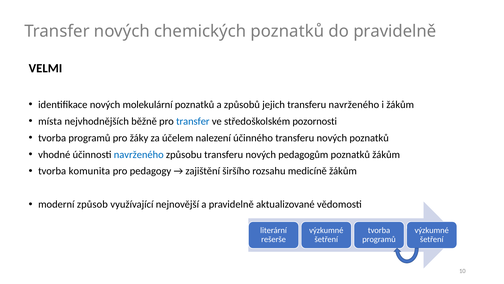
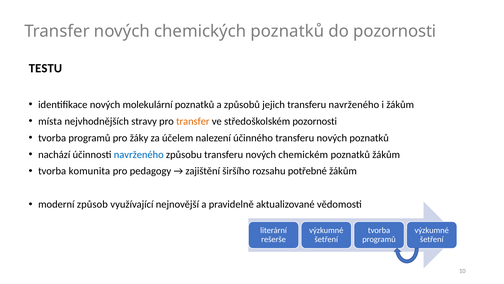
do pravidelně: pravidelně -> pozornosti
VELMI: VELMI -> TESTU
běžně: běžně -> stravy
transfer at (193, 121) colour: blue -> orange
vhodné: vhodné -> nachází
pedagogům: pedagogům -> chemickém
medicíně: medicíně -> potřebné
